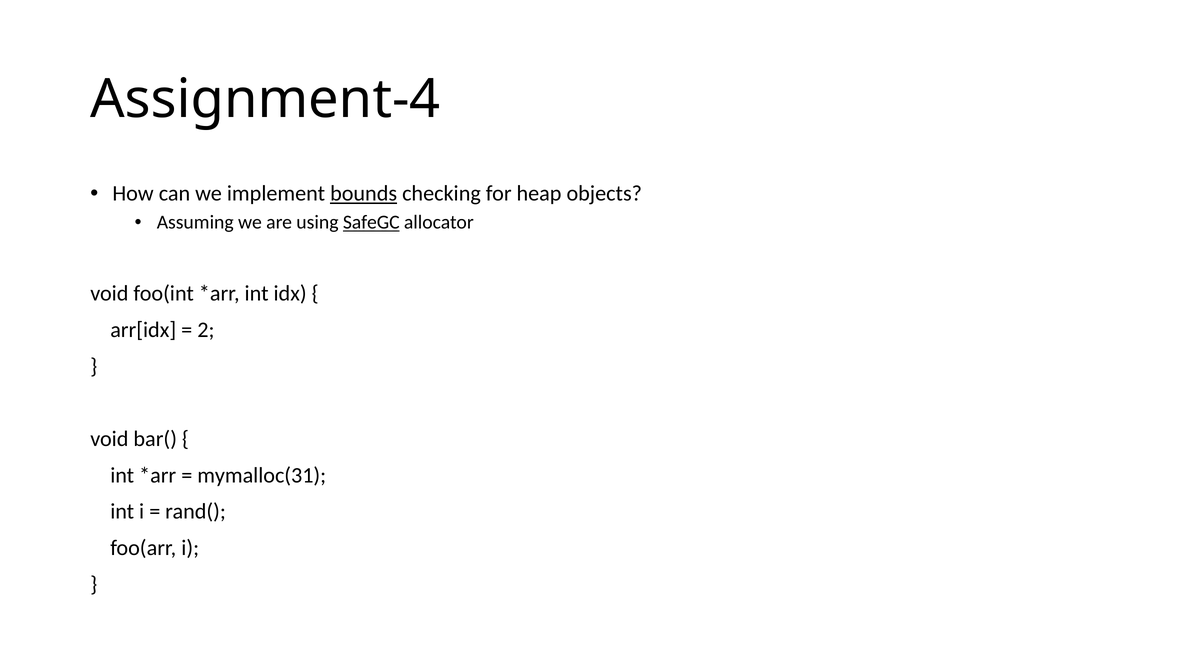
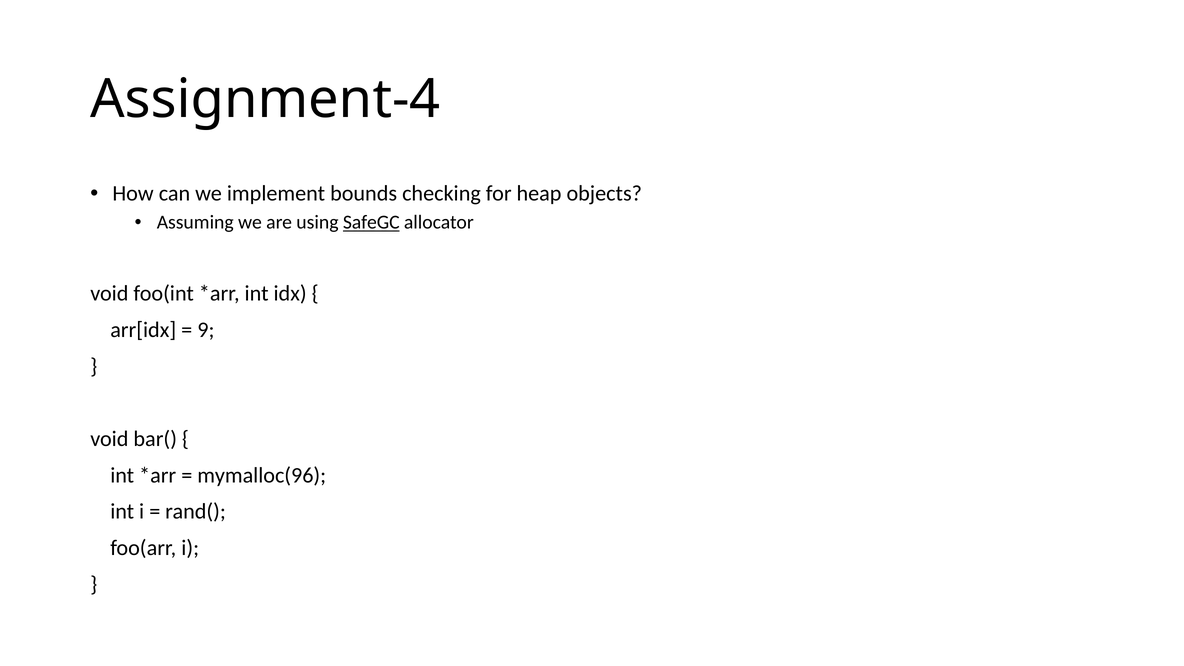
bounds underline: present -> none
2: 2 -> 9
mymalloc(31: mymalloc(31 -> mymalloc(96
